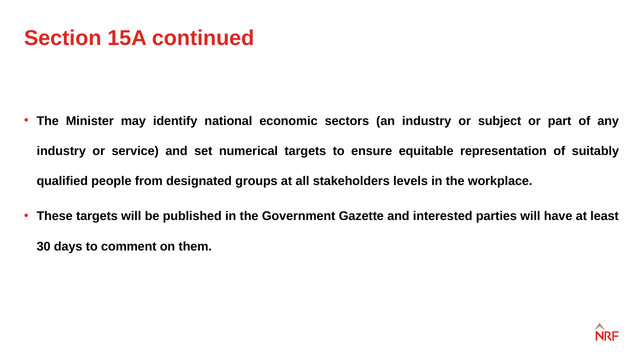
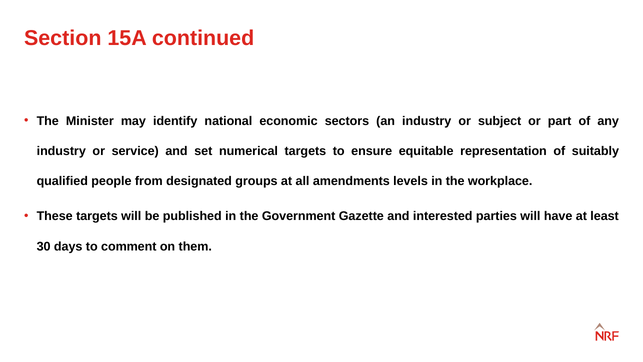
stakeholders: stakeholders -> amendments
